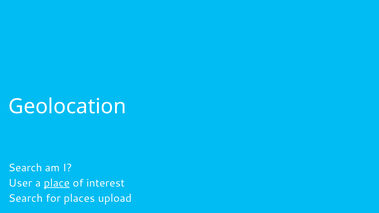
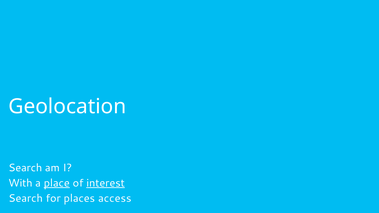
User: User -> With
interest underline: none -> present
upload: upload -> access
